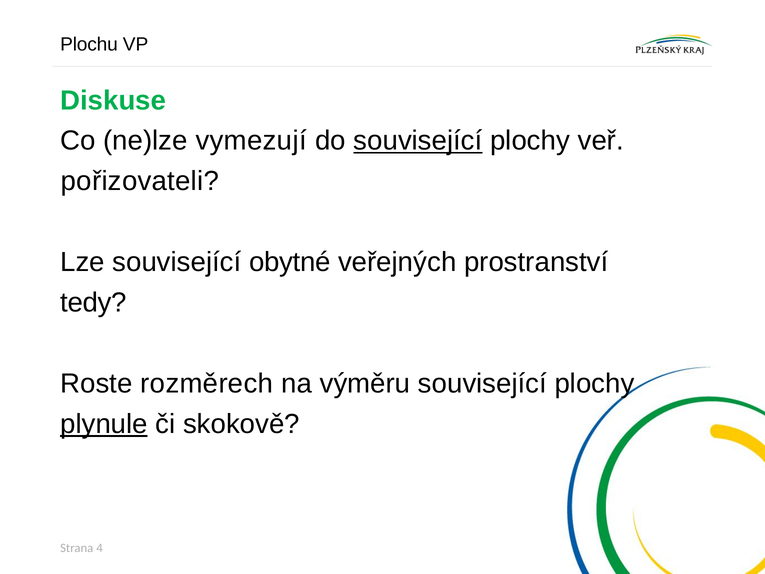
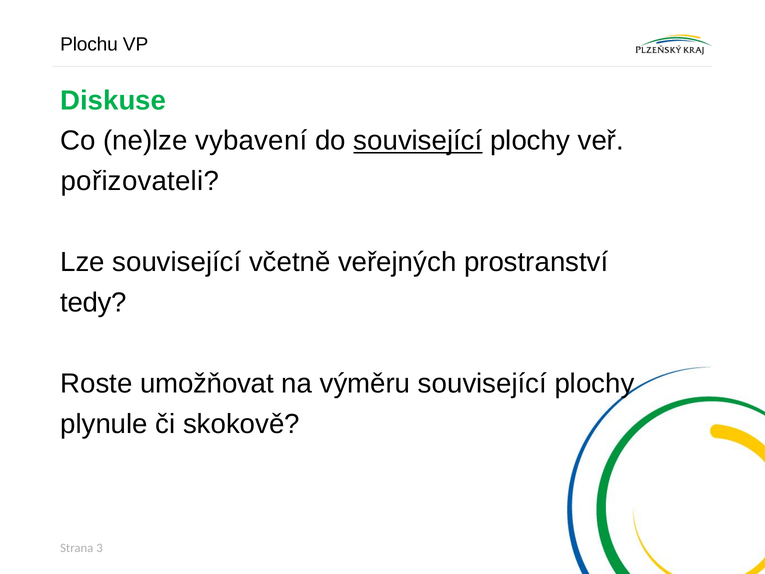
vymezují: vymezují -> vybavení
obytné: obytné -> včetně
rozměrech: rozměrech -> umožňovat
plynule underline: present -> none
4: 4 -> 3
